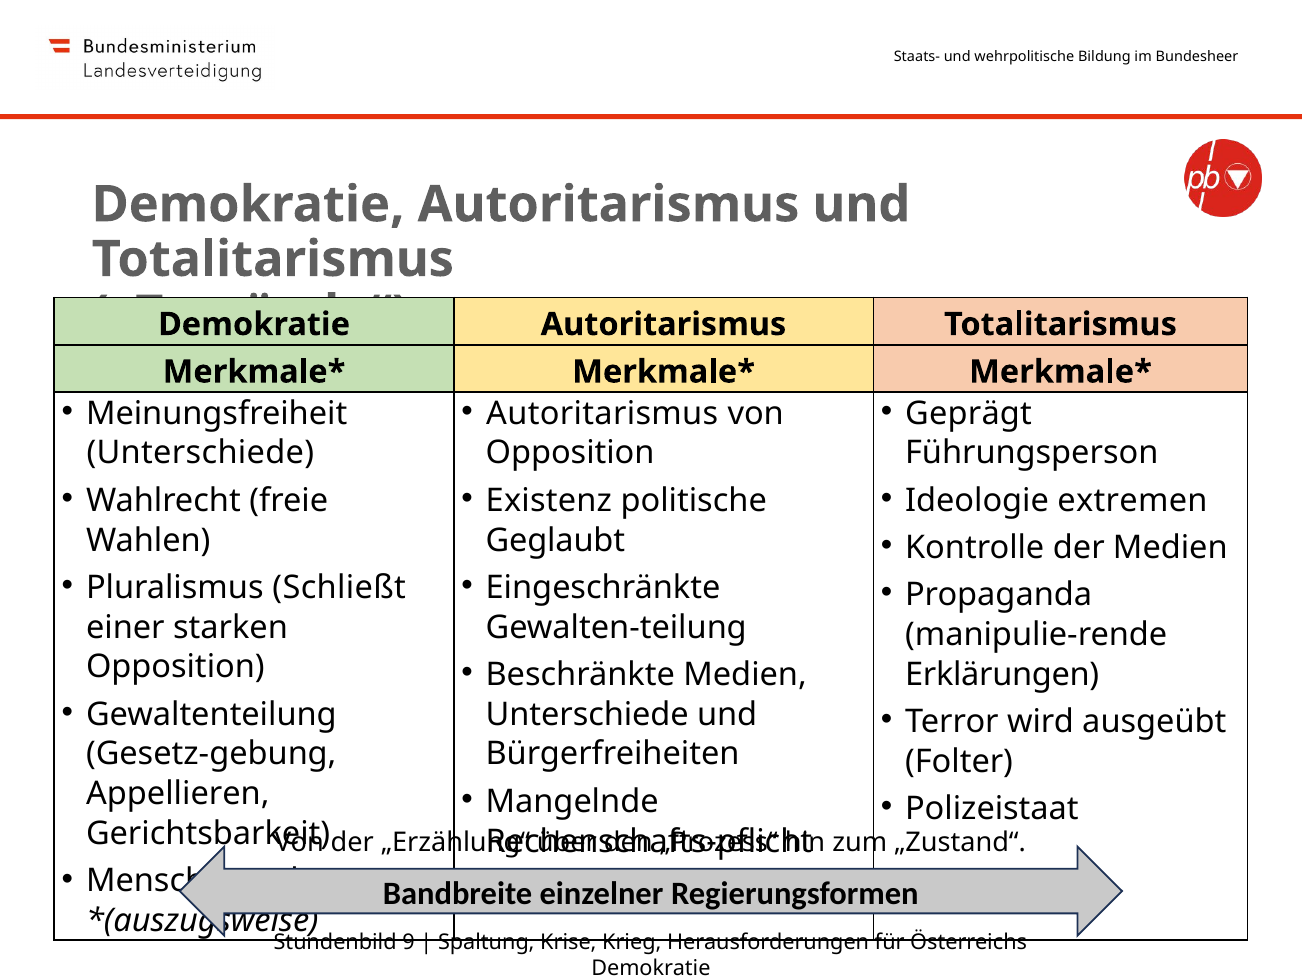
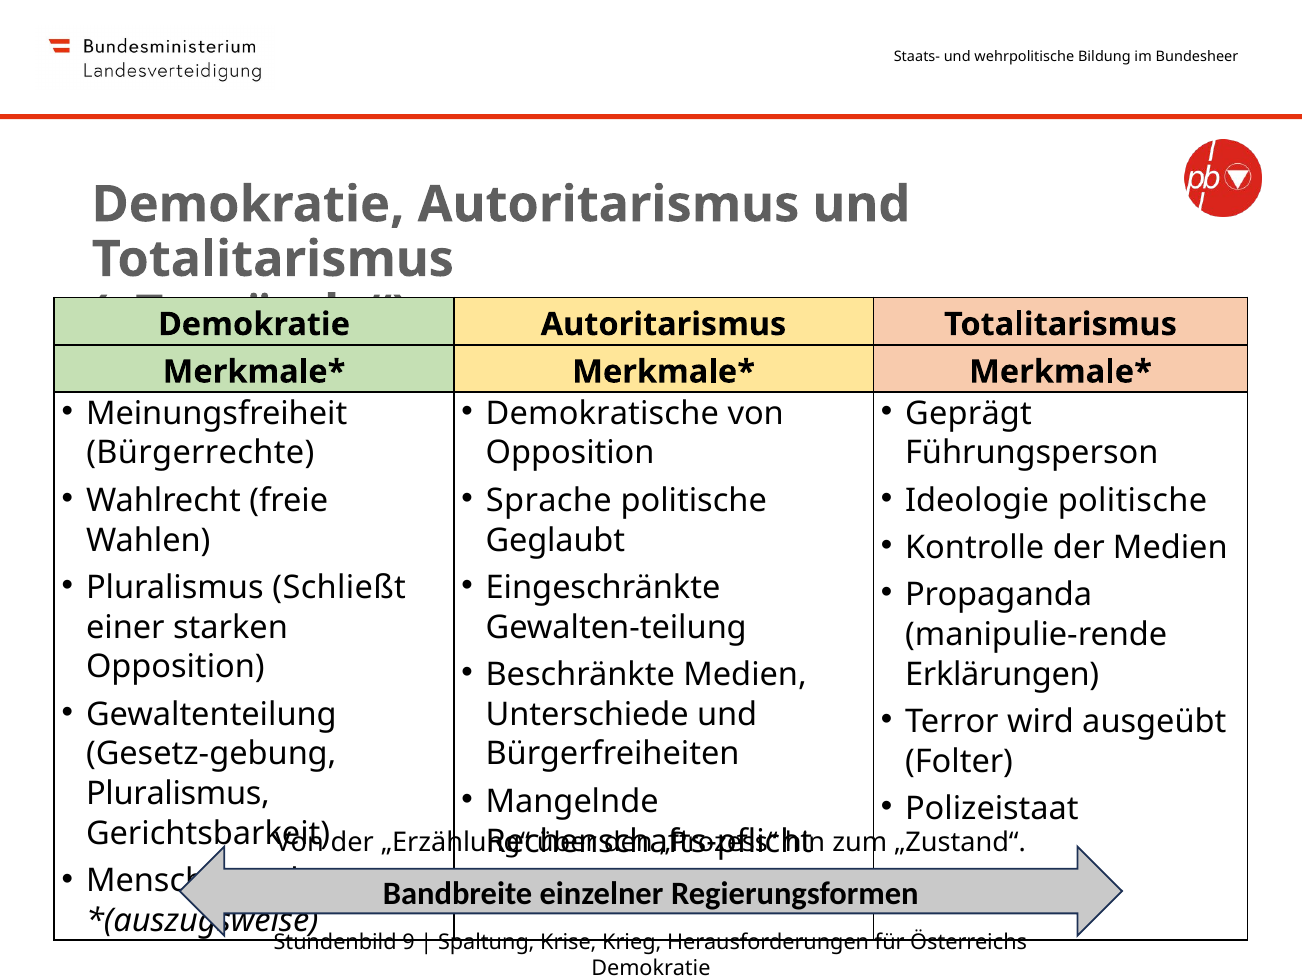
Autoritarismus at (602, 413): Autoritarismus -> Demokratische
Unterschiede at (200, 453): Unterschiede -> Bürgerrechte
Existenz: Existenz -> Sprache
Ideologie extremen: extremen -> politische
Appellieren at (178, 794): Appellieren -> Pluralismus
